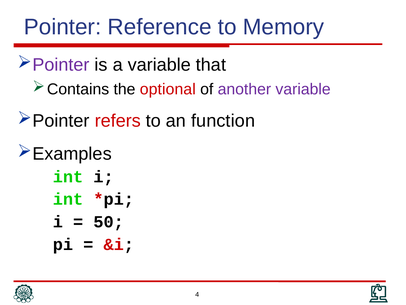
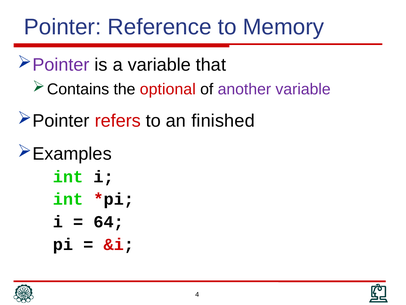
function: function -> finished
50: 50 -> 64
